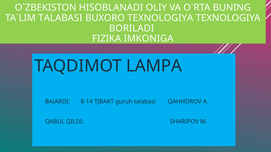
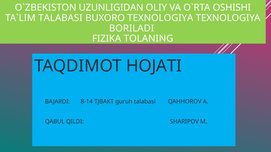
HISOBLANADI: HISOBLANADI -> UZUNLIGIDAN
BUNING: BUNING -> OSHISHI
IMKONIGA: IMKONIGA -> TOLANING
LAMPA: LAMPA -> HOJATI
